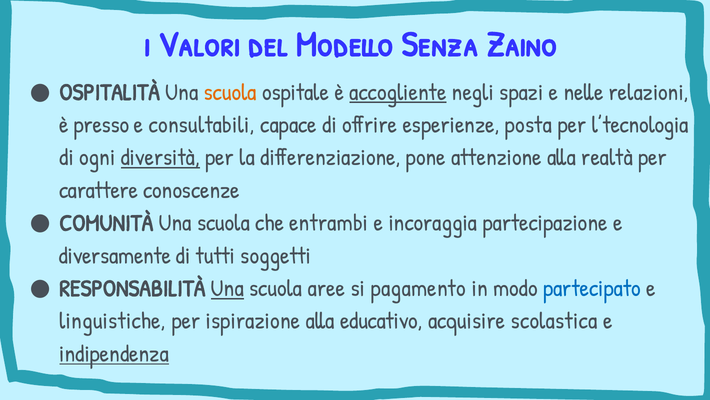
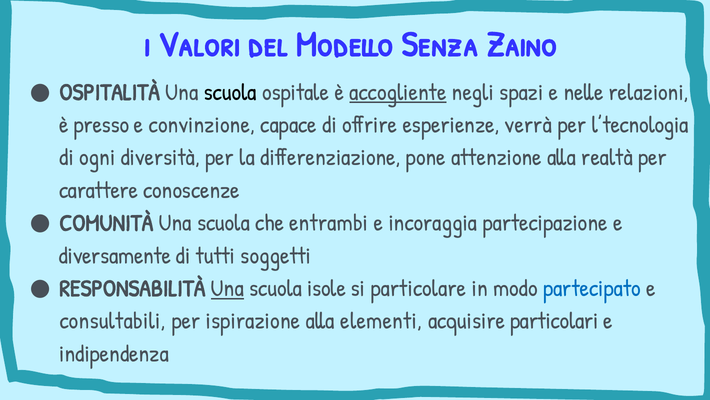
scuola at (230, 92) colour: orange -> black
consultabili: consultabili -> convinzione
posta: posta -> verrà
diversità underline: present -> none
aree: aree -> isole
pagamento: pagamento -> particolare
linguistiche: linguistiche -> consultabili
educativo: educativo -> elementi
scolastica: scolastica -> particolari
indipendenza underline: present -> none
